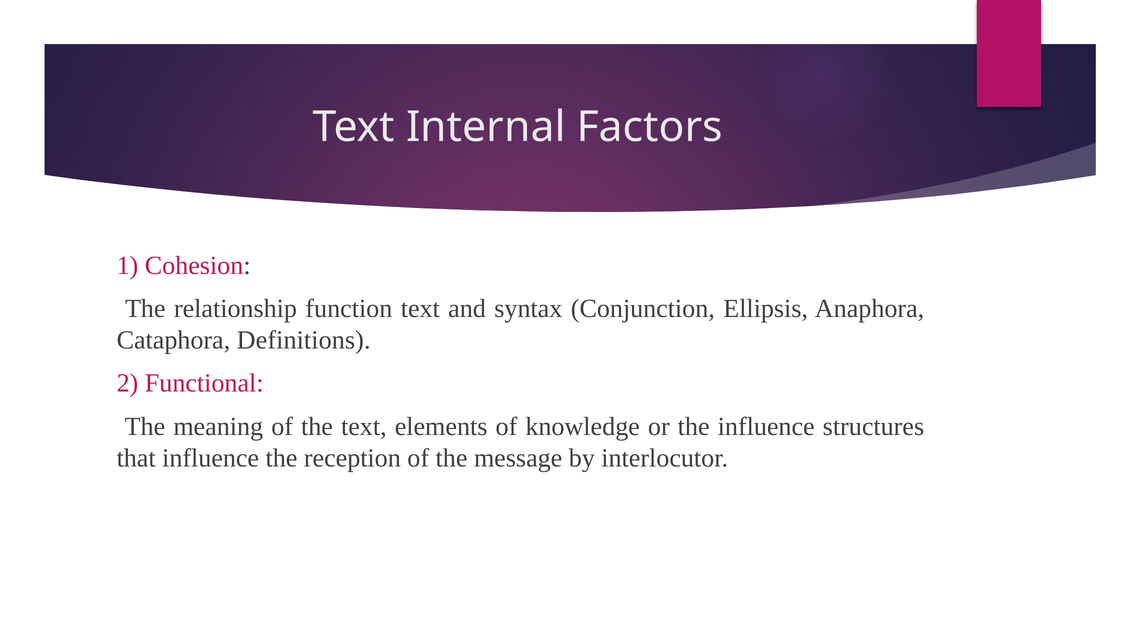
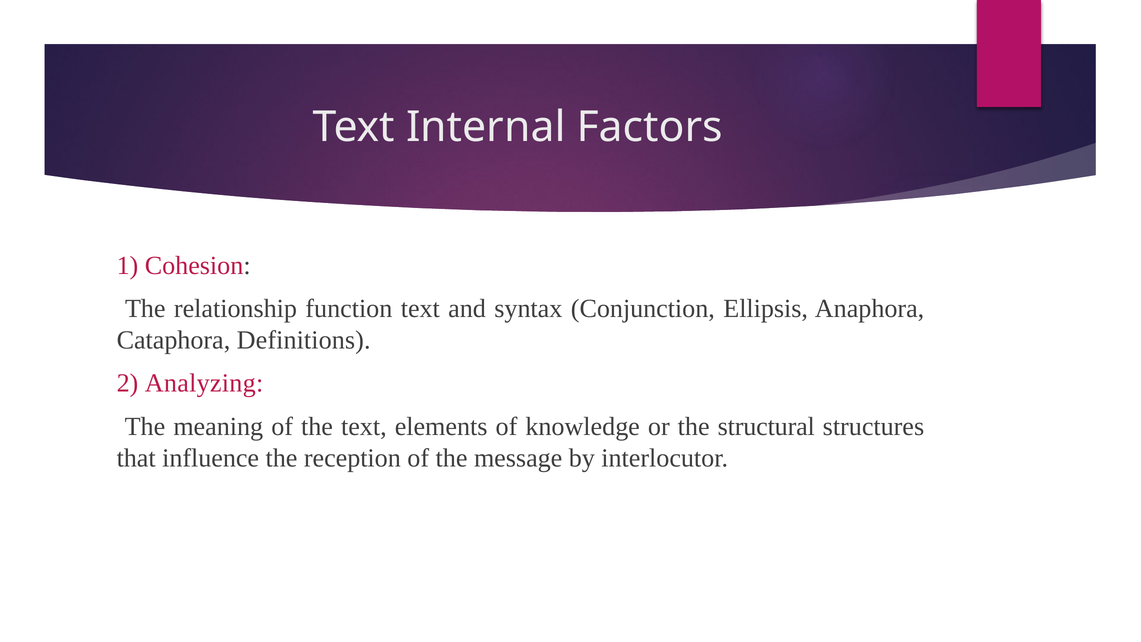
Functional: Functional -> Analyzing
the influence: influence -> structural
